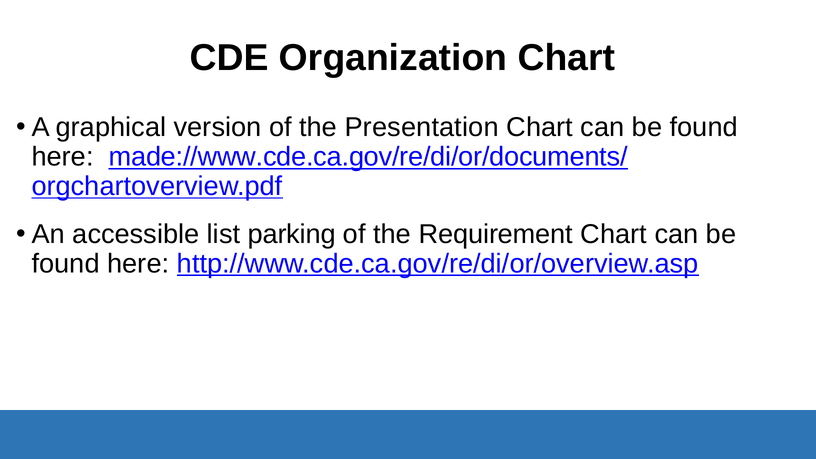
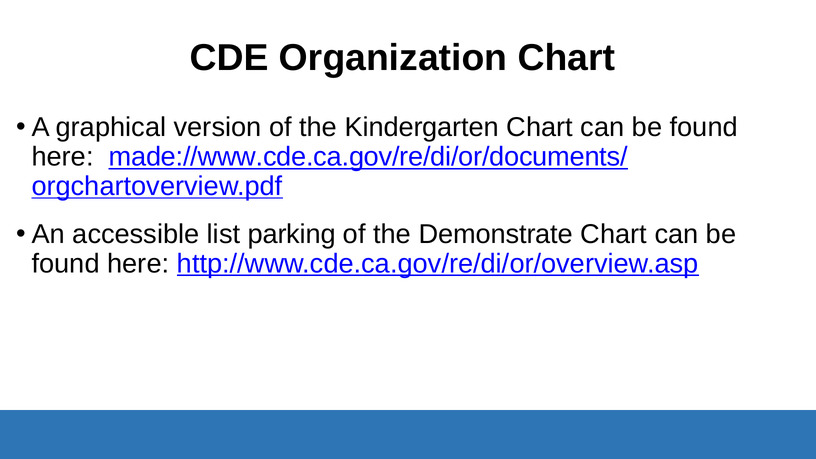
Presentation: Presentation -> Kindergarten
Requirement: Requirement -> Demonstrate
